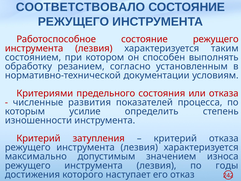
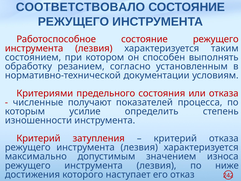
развития: развития -> получают
годы: годы -> ниже
